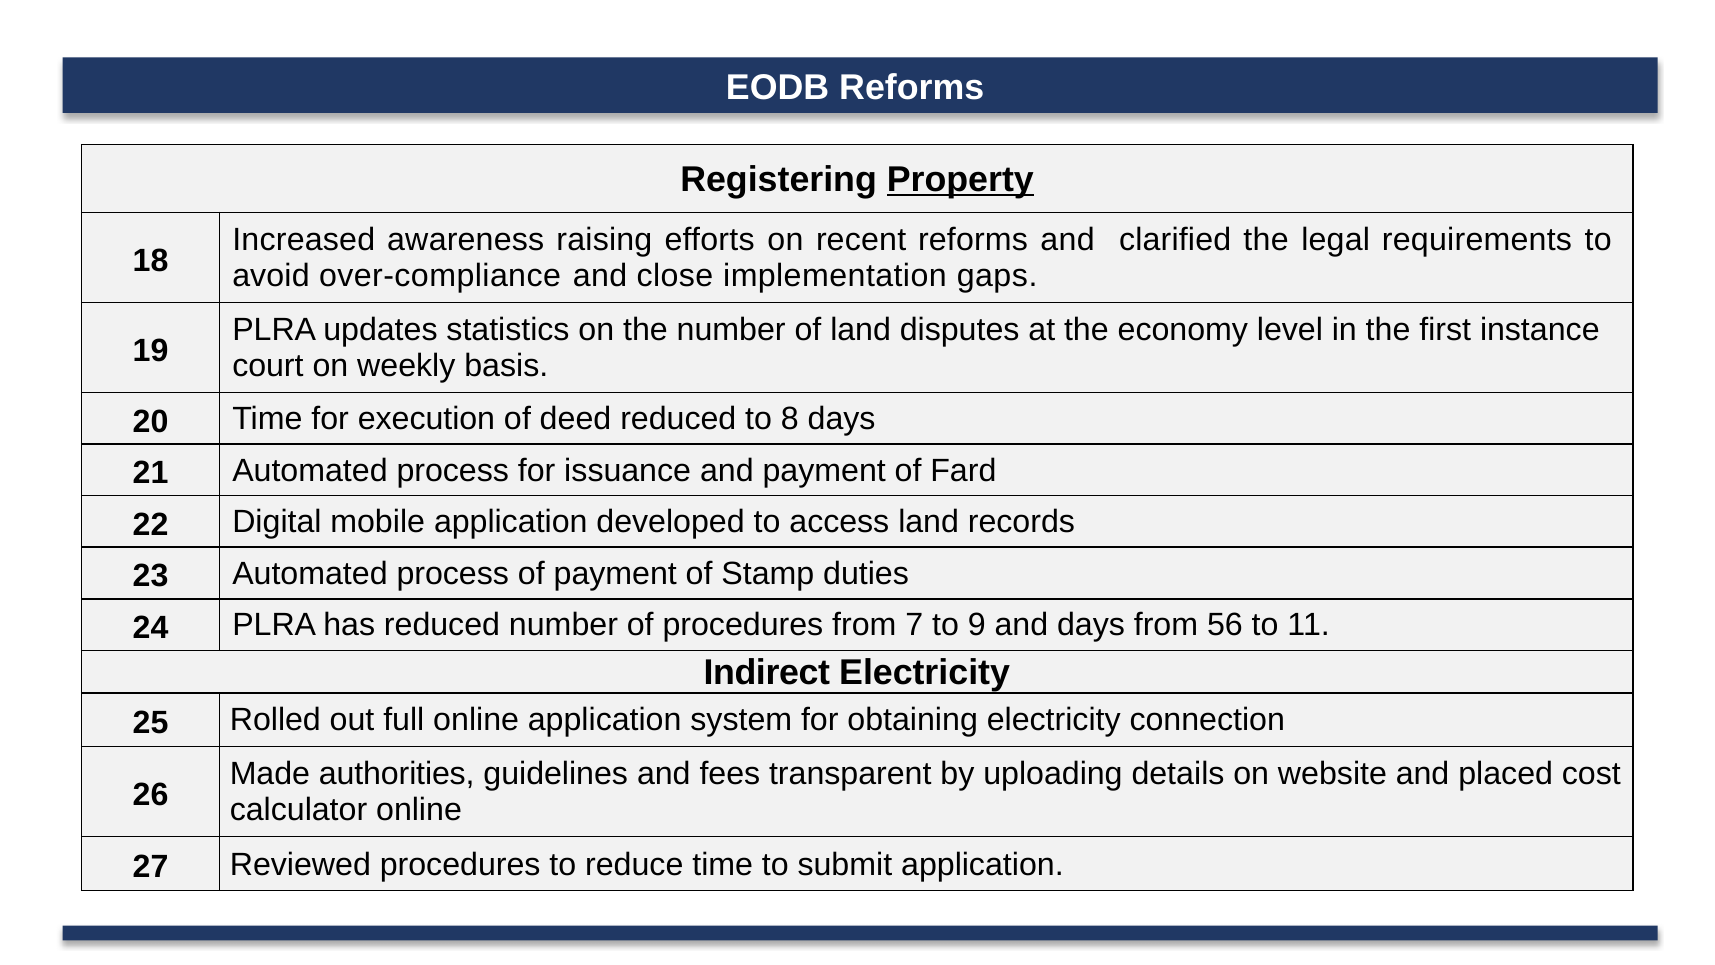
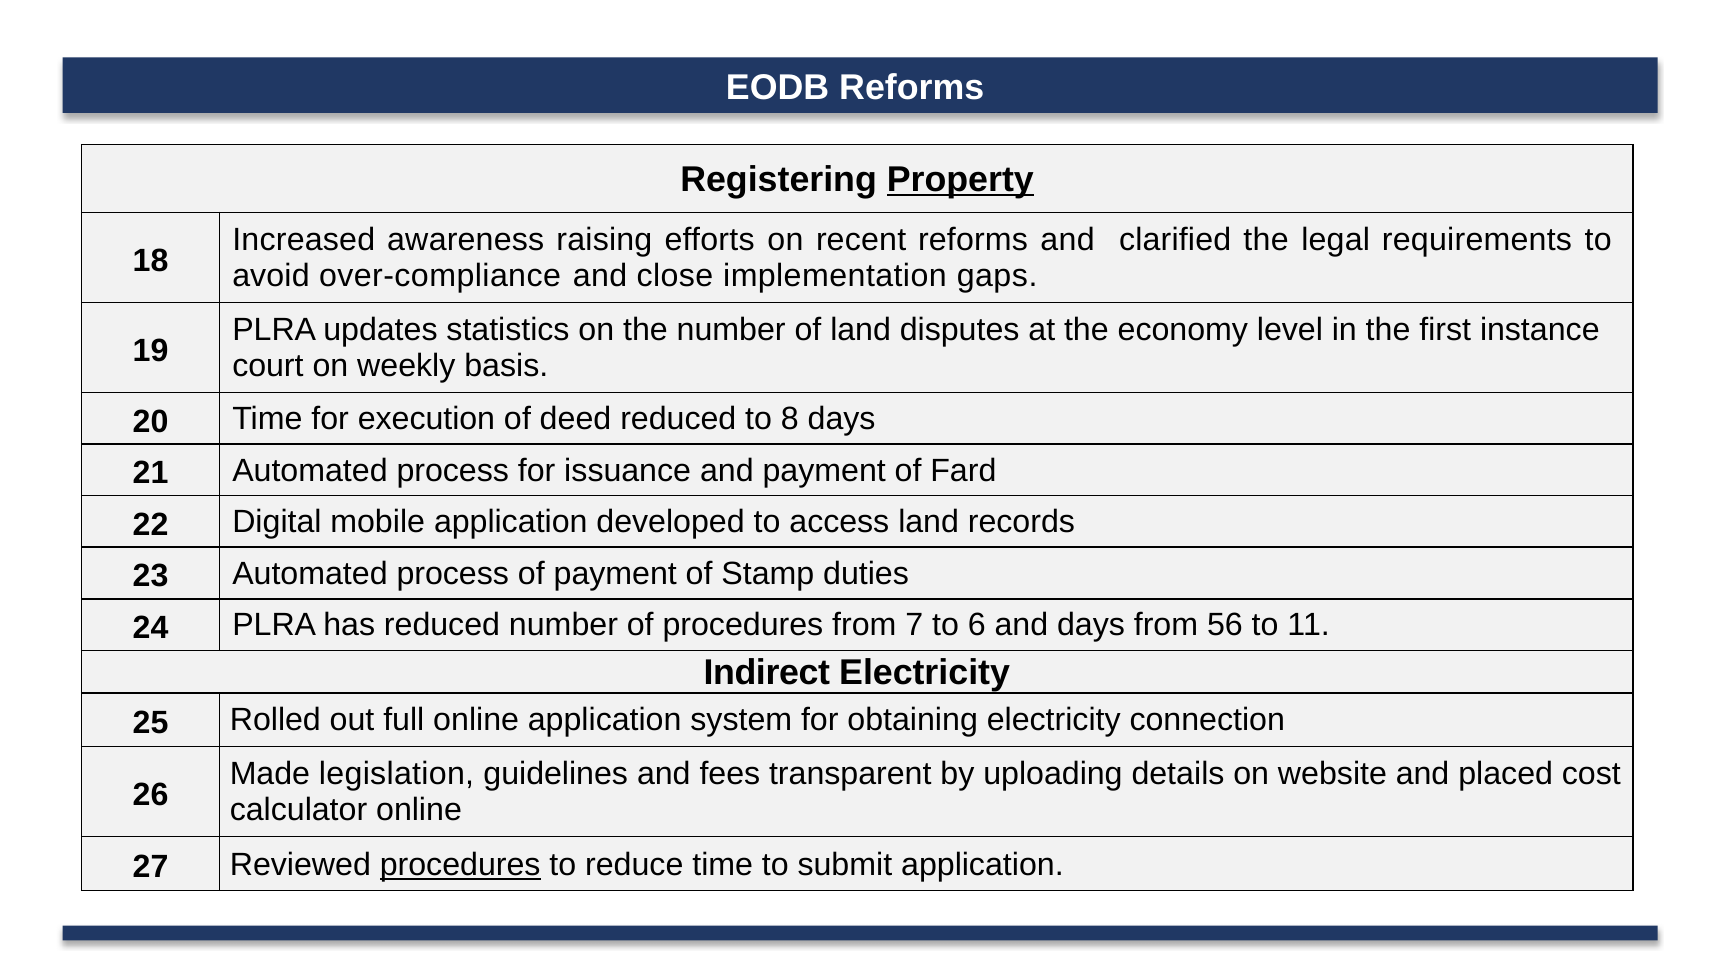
9: 9 -> 6
authorities: authorities -> legislation
procedures at (460, 865) underline: none -> present
